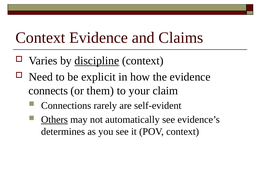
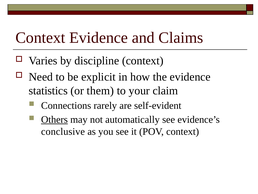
discipline underline: present -> none
connects: connects -> statistics
determines: determines -> conclusive
